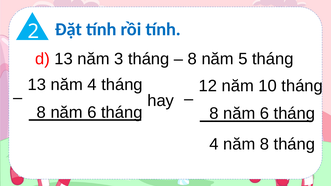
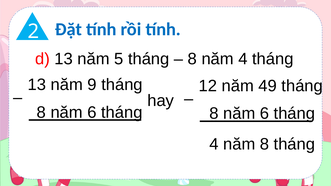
3: 3 -> 5
năm 5: 5 -> 4
năm 4: 4 -> 9
10: 10 -> 49
